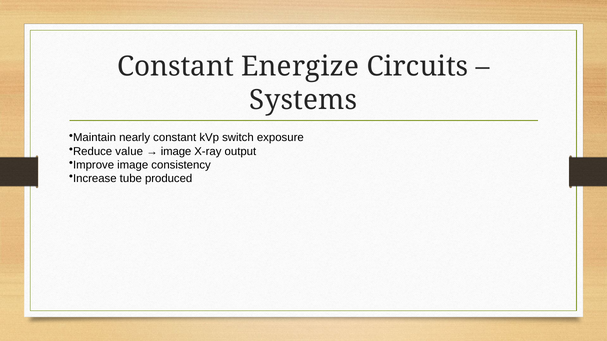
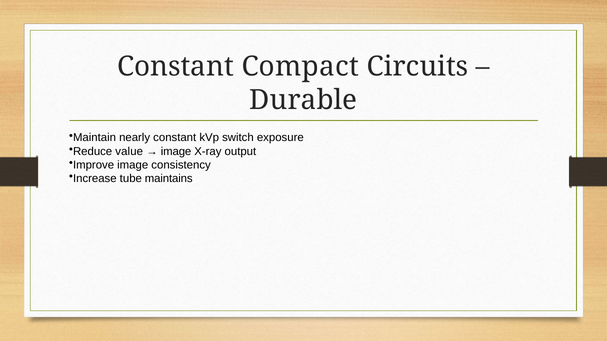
Energize: Energize -> Compact
Systems: Systems -> Durable
produced: produced -> maintains
